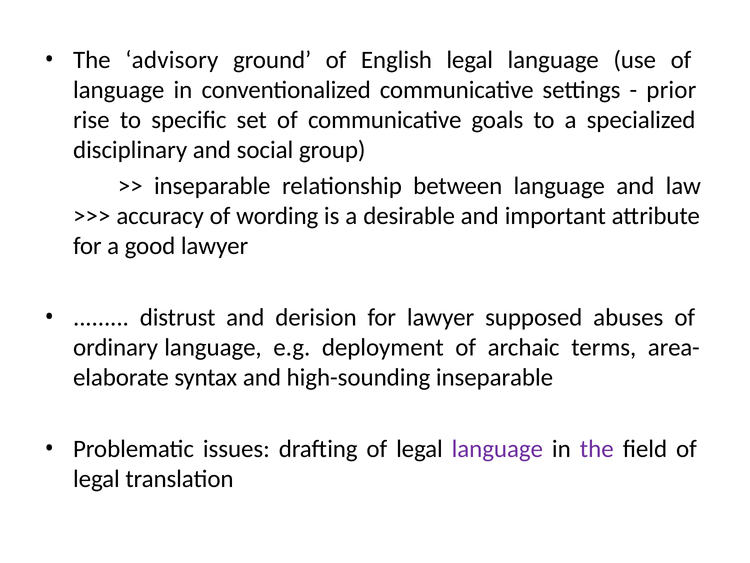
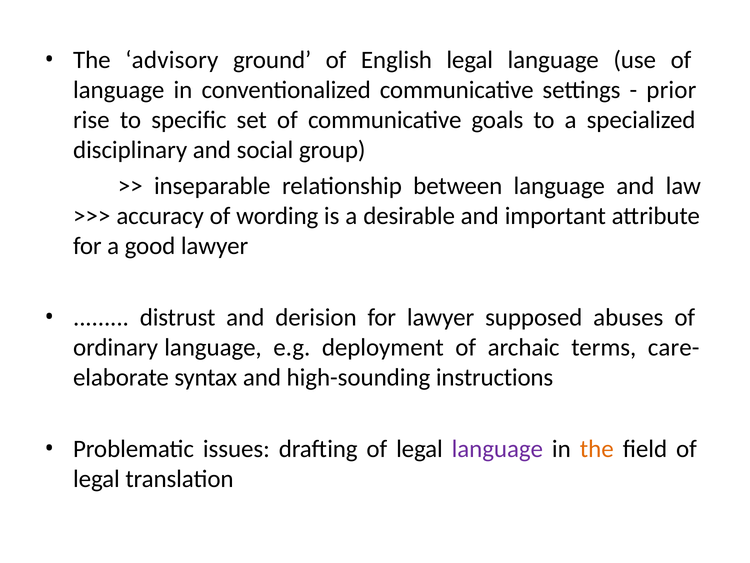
area-: area- -> care-
high-sounding inseparable: inseparable -> instructions
the at (597, 449) colour: purple -> orange
